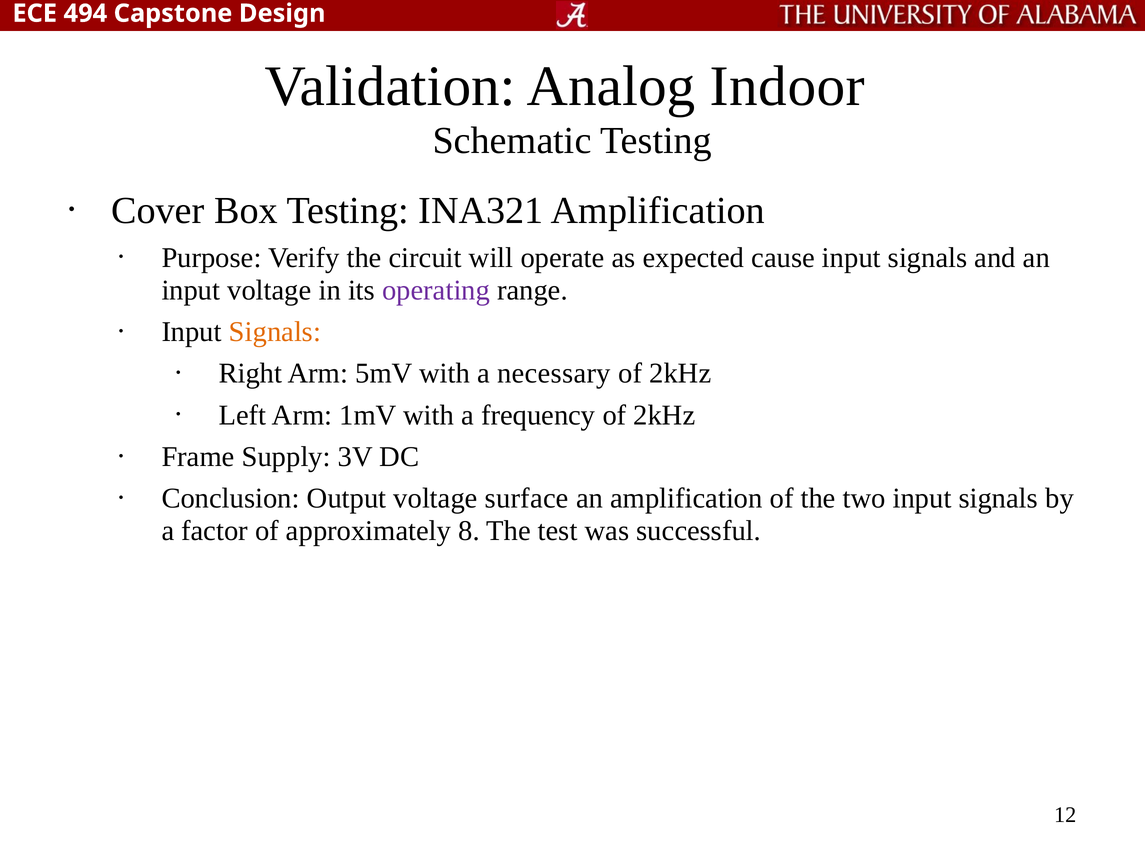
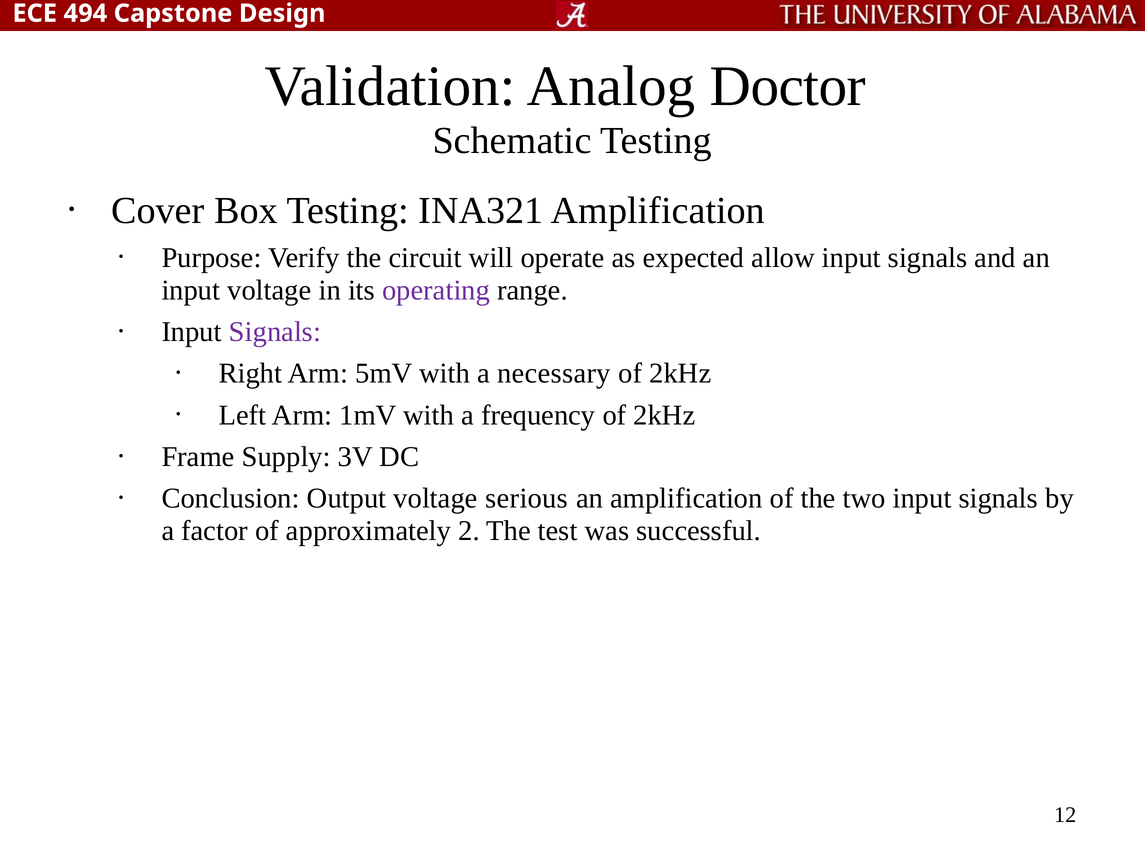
Indoor: Indoor -> Doctor
cause: cause -> allow
Signals at (275, 332) colour: orange -> purple
surface: surface -> serious
8: 8 -> 2
